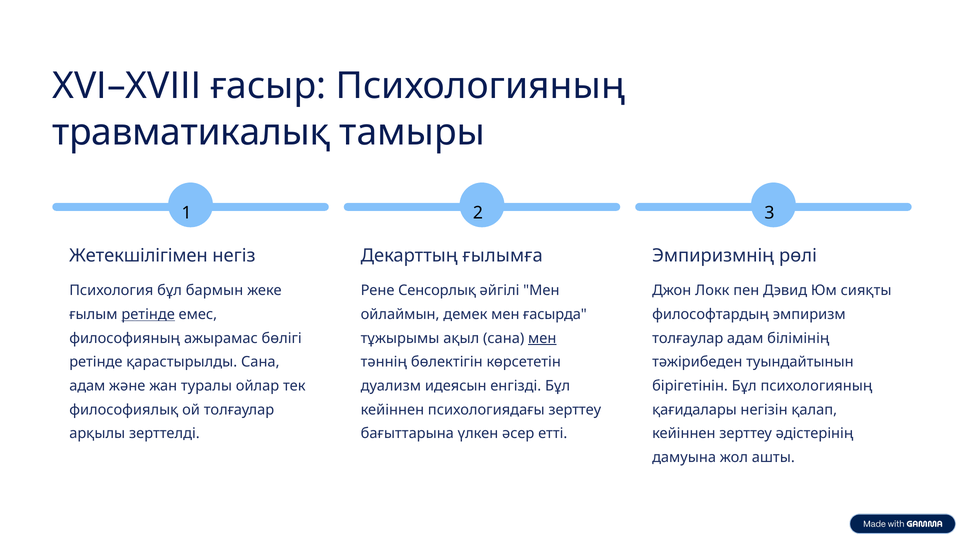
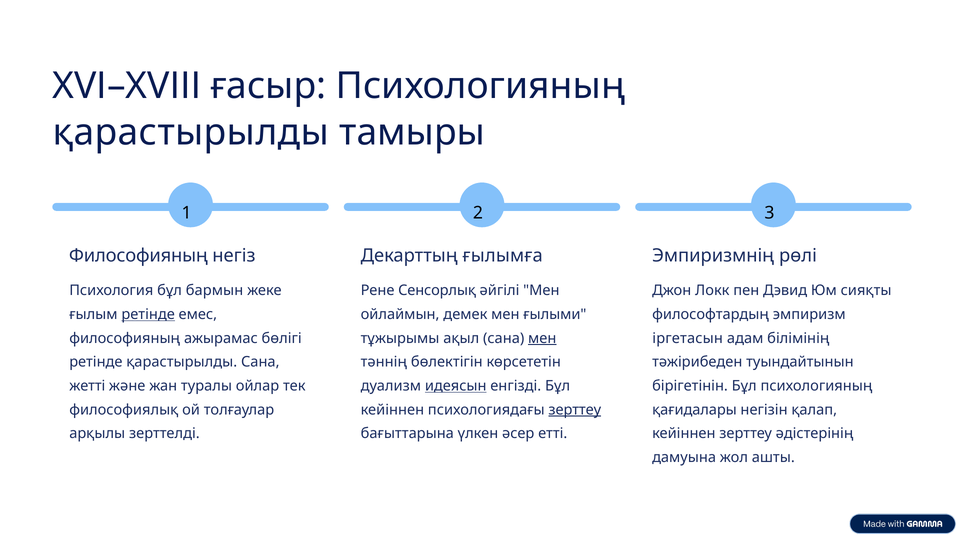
травматикалық at (191, 132): травматикалық -> қарастырылды
Жетекшілігімен at (138, 256): Жетекшілігімен -> Философияның
ғасырда: ғасырда -> ғылыми
толғаулар at (688, 338): толғаулар -> іргетасын
адам at (87, 386): адам -> жетті
идеясын underline: none -> present
зерттеу at (575, 410) underline: none -> present
